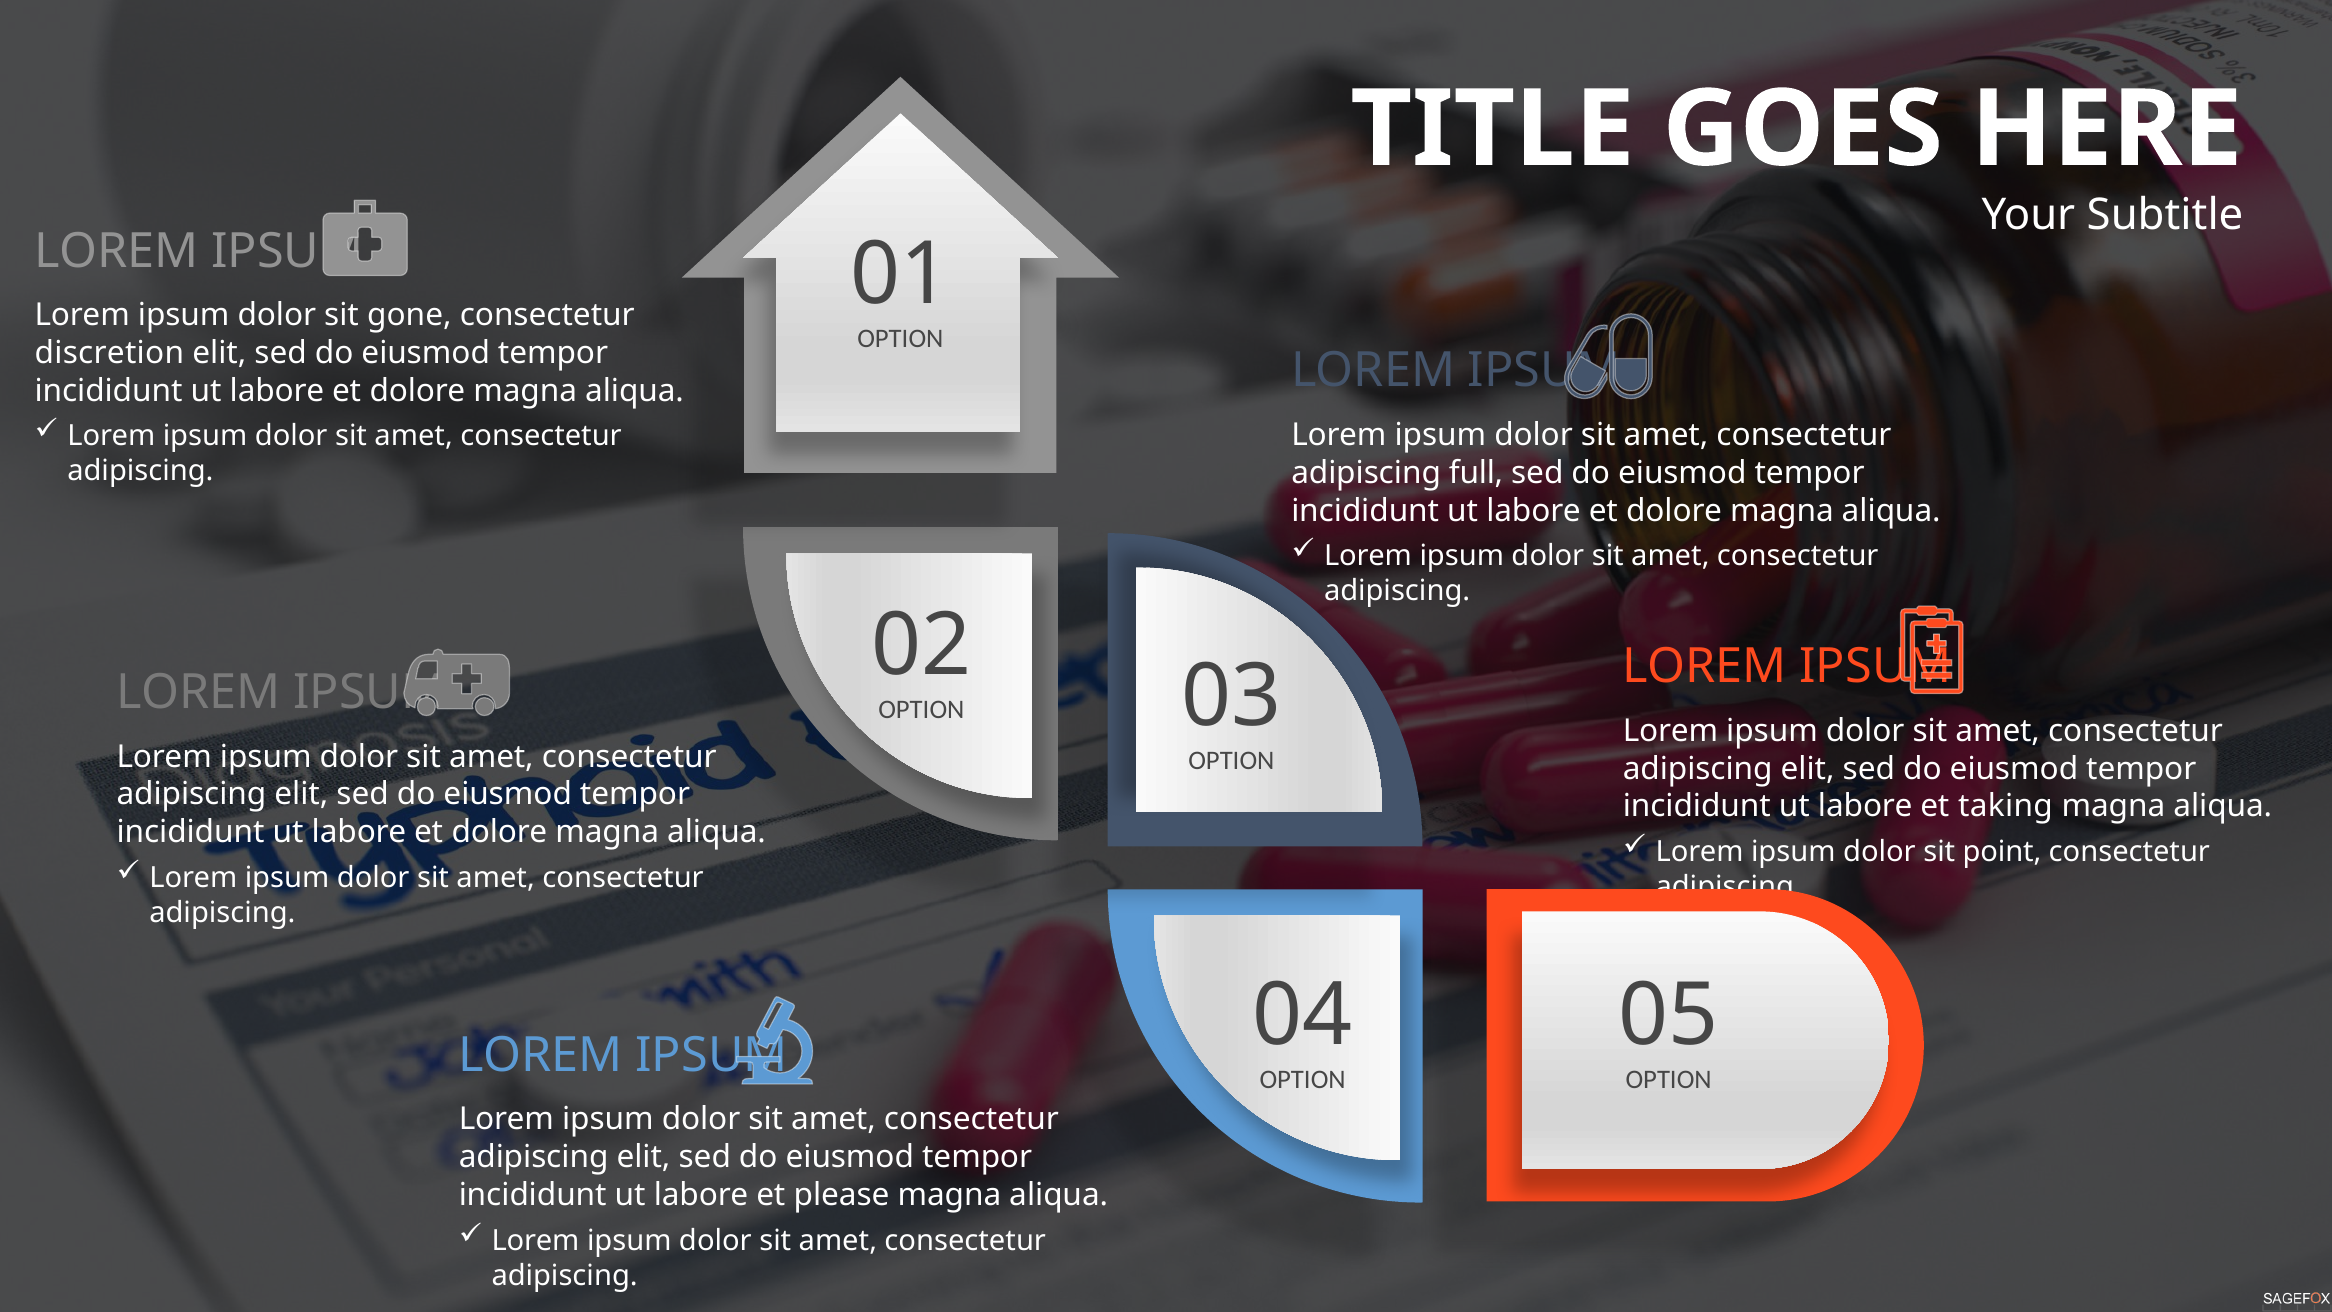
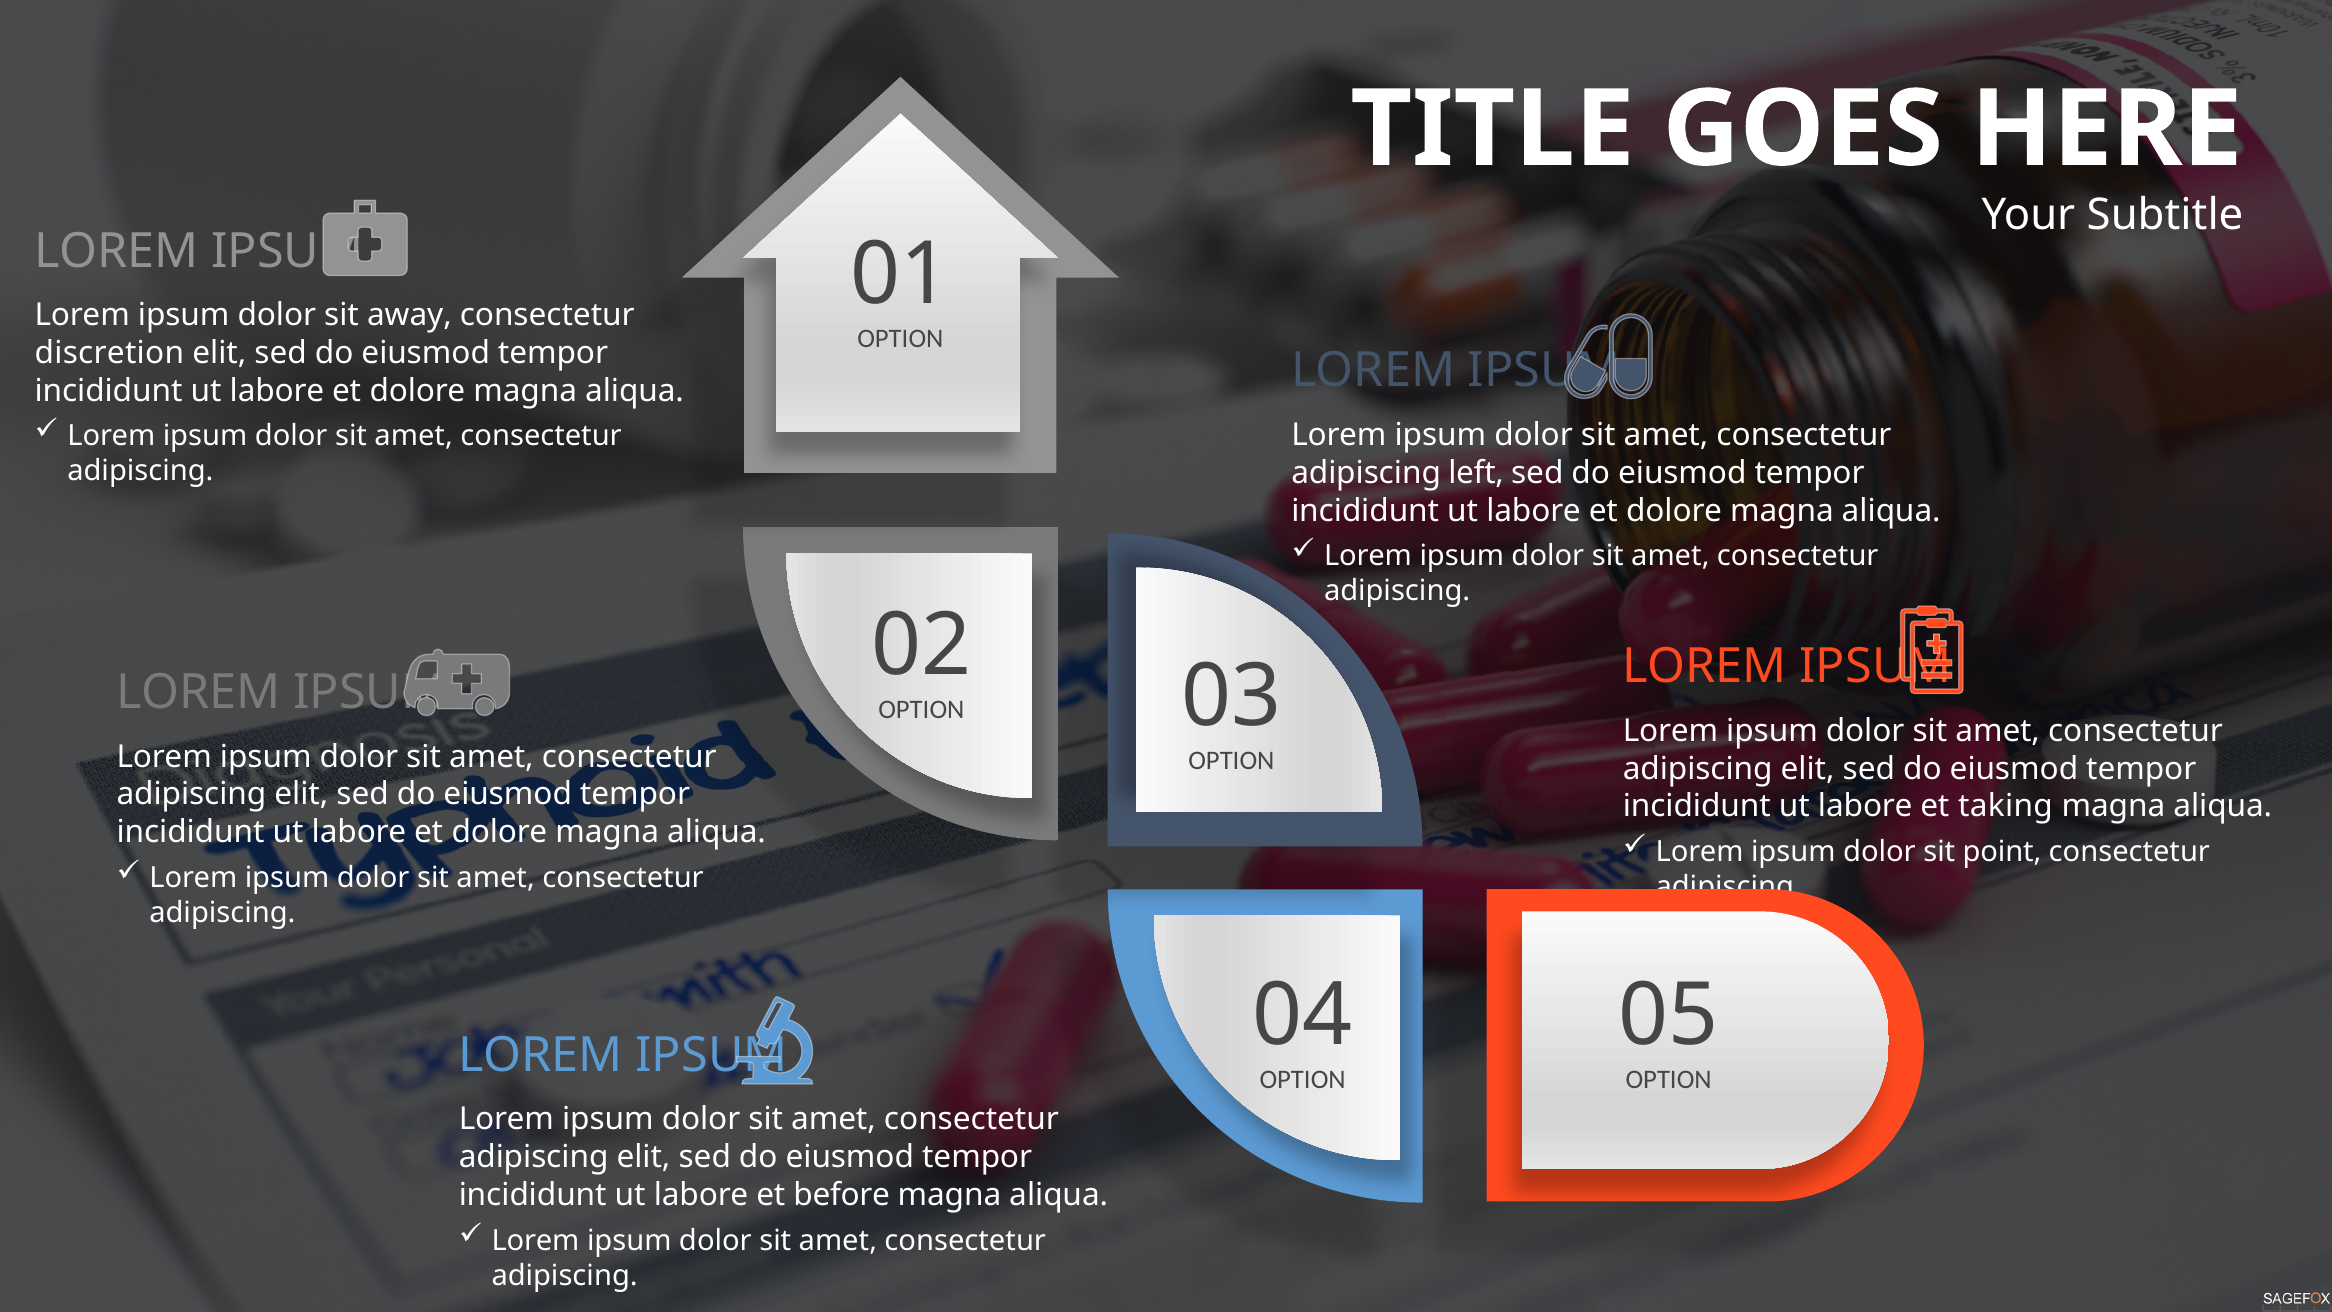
gone: gone -> away
full: full -> left
please: please -> before
